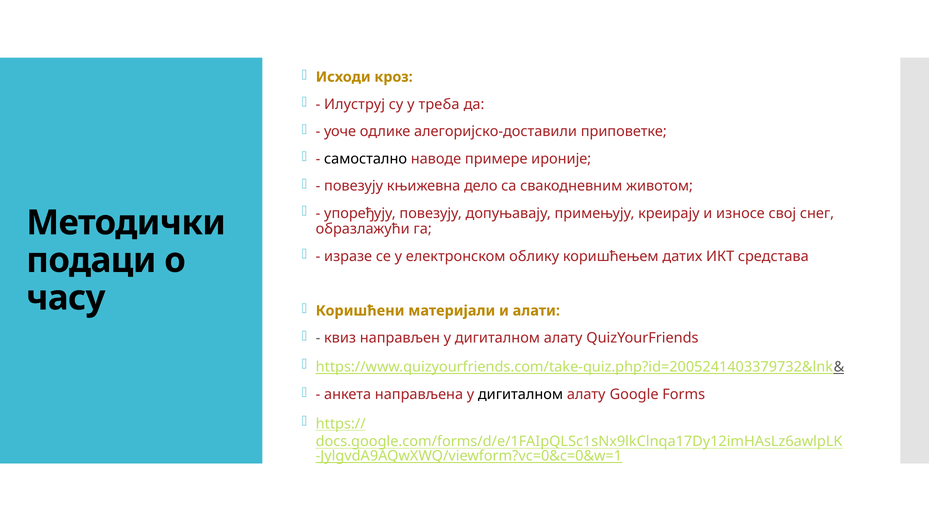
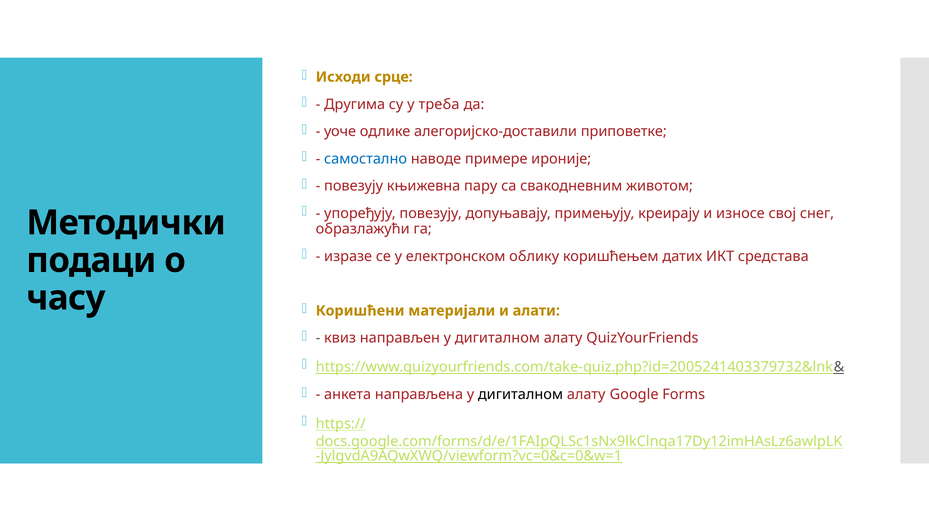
кроз: кроз -> срце
Илуструј: Илуструј -> Другима
самостално colour: black -> blue
дело: дело -> пару
